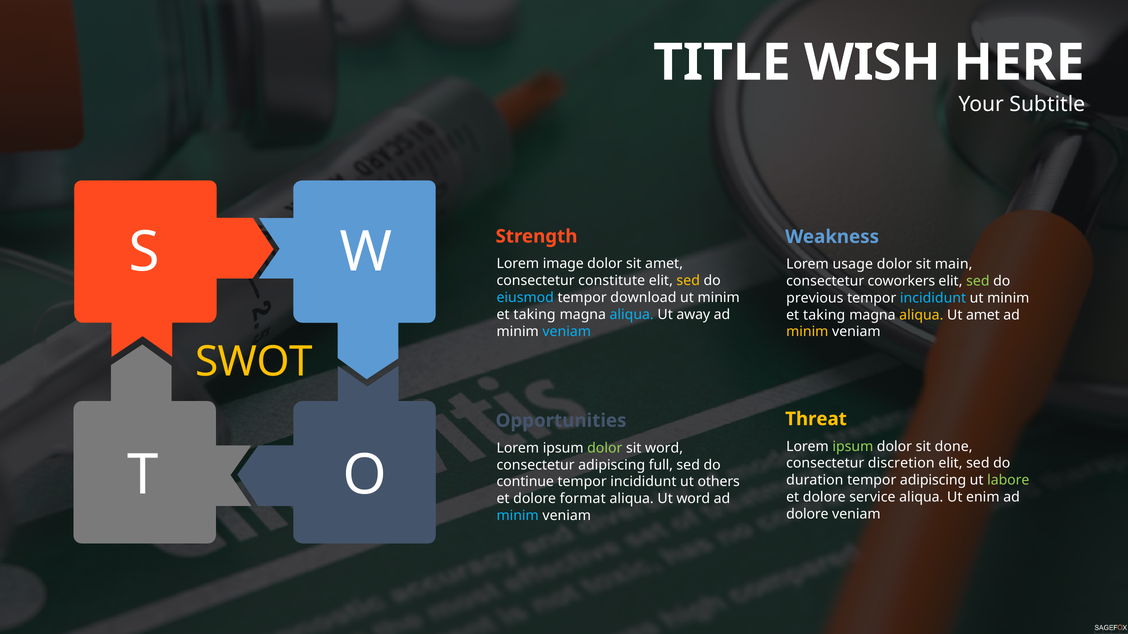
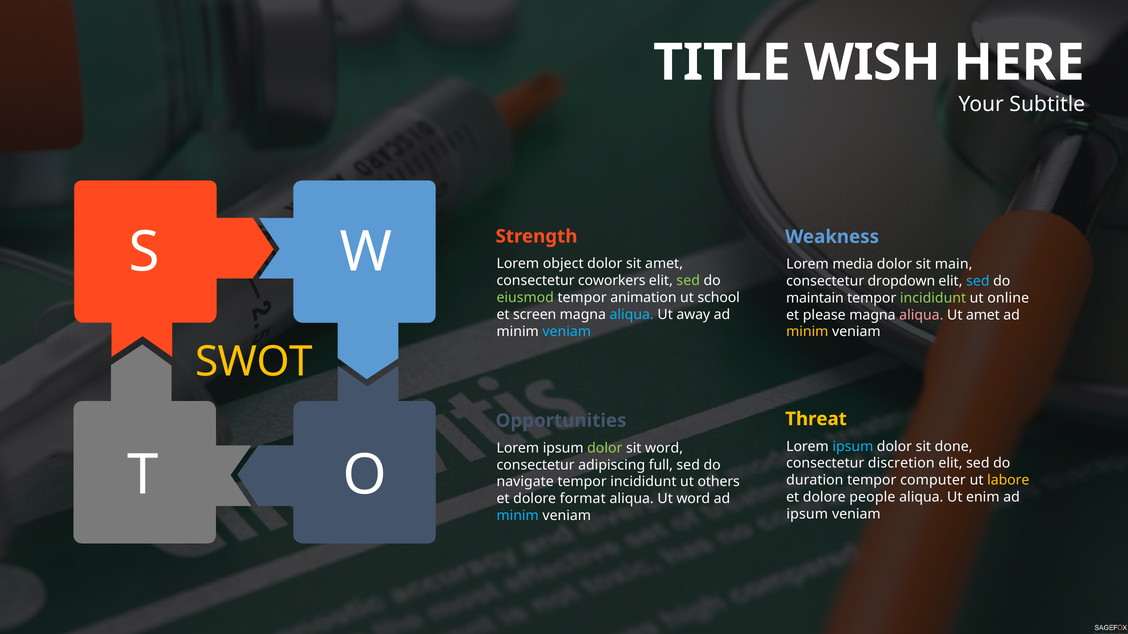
image: image -> object
usage: usage -> media
constitute: constitute -> coworkers
sed at (688, 281) colour: yellow -> light green
coworkers: coworkers -> dropdown
sed at (978, 281) colour: light green -> light blue
eiusmod colour: light blue -> light green
download: download -> animation
minim at (719, 298): minim -> school
previous: previous -> maintain
incididunt at (933, 298) colour: light blue -> light green
minim at (1008, 298): minim -> online
taking at (535, 315): taking -> screen
taking at (824, 315): taking -> please
aliqua at (921, 315) colour: yellow -> pink
ipsum at (853, 447) colour: light green -> light blue
tempor adipiscing: adipiscing -> computer
labore colour: light green -> yellow
continue: continue -> navigate
service: service -> people
dolore at (807, 514): dolore -> ipsum
